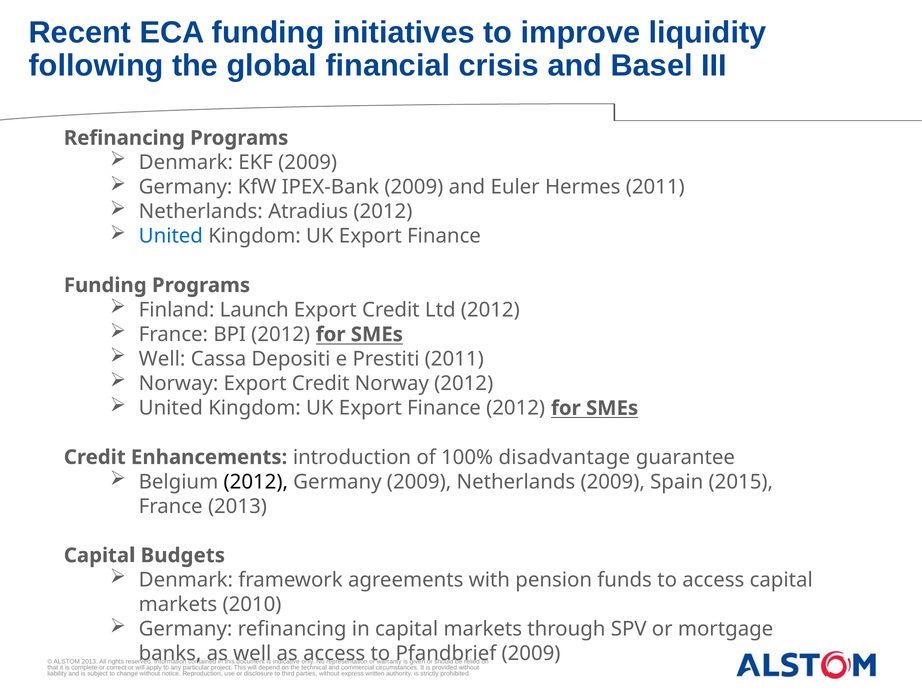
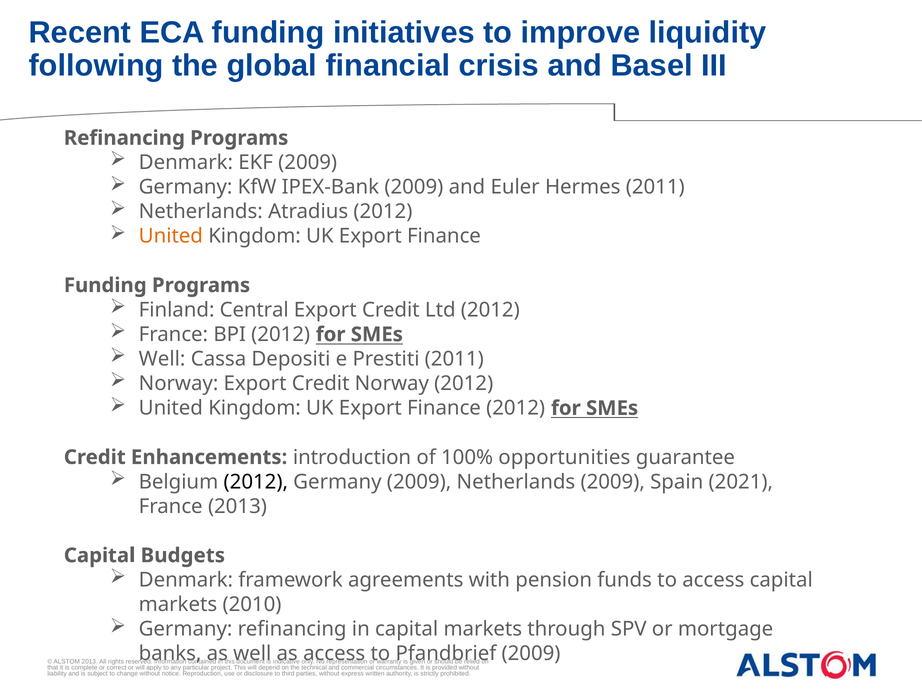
United at (171, 236) colour: blue -> orange
Launch: Launch -> Central
disadvantage: disadvantage -> opportunities
2015: 2015 -> 2021
